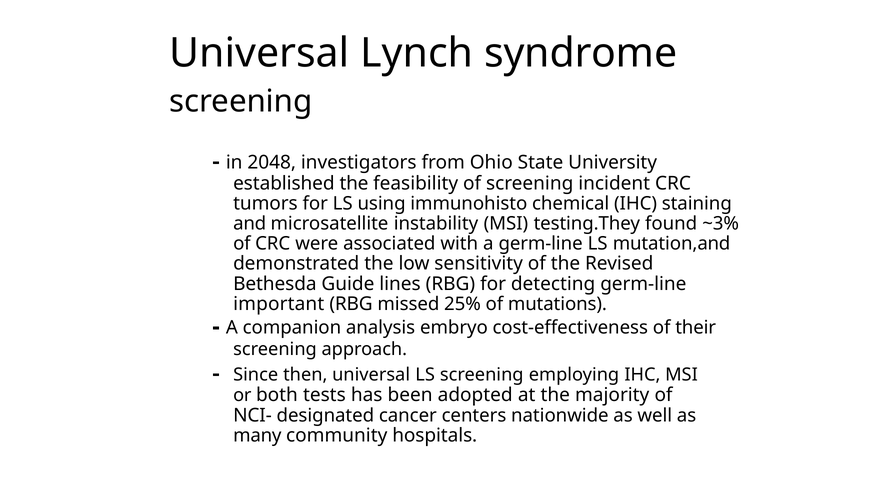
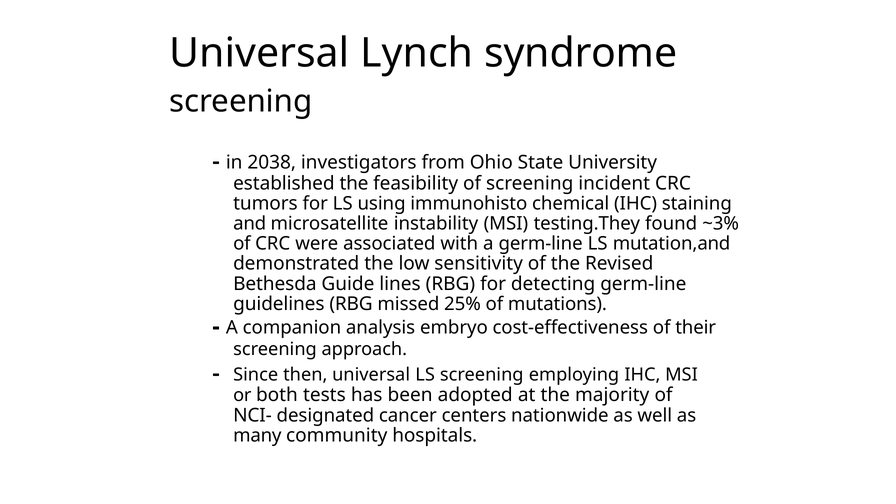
2048: 2048 -> 2038
important: important -> guidelines
